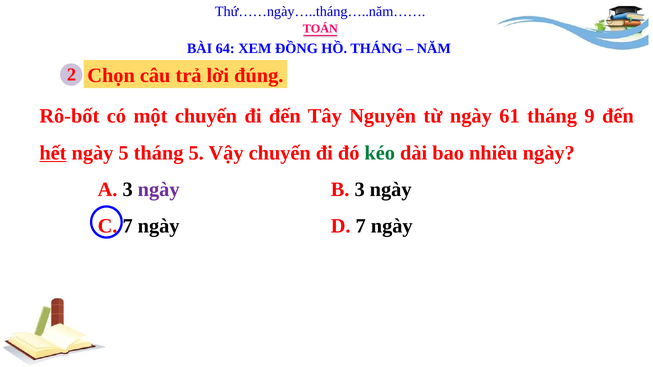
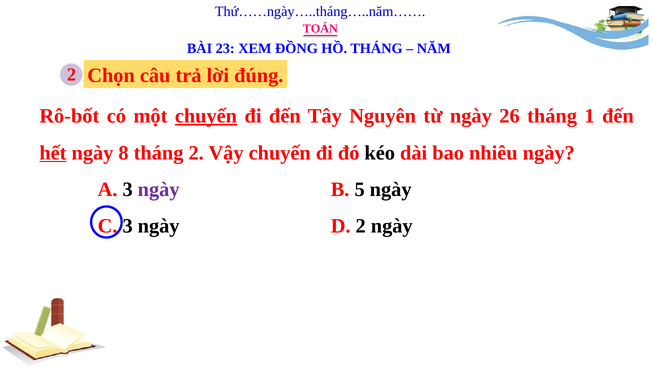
64: 64 -> 23
chuyến at (206, 116) underline: none -> present
61: 61 -> 26
9: 9 -> 1
ngày 5: 5 -> 8
tháng 5: 5 -> 2
kéo colour: green -> black
B 3: 3 -> 5
7 at (128, 226): 7 -> 3
D 7: 7 -> 2
